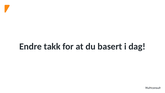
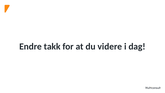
basert: basert -> videre
